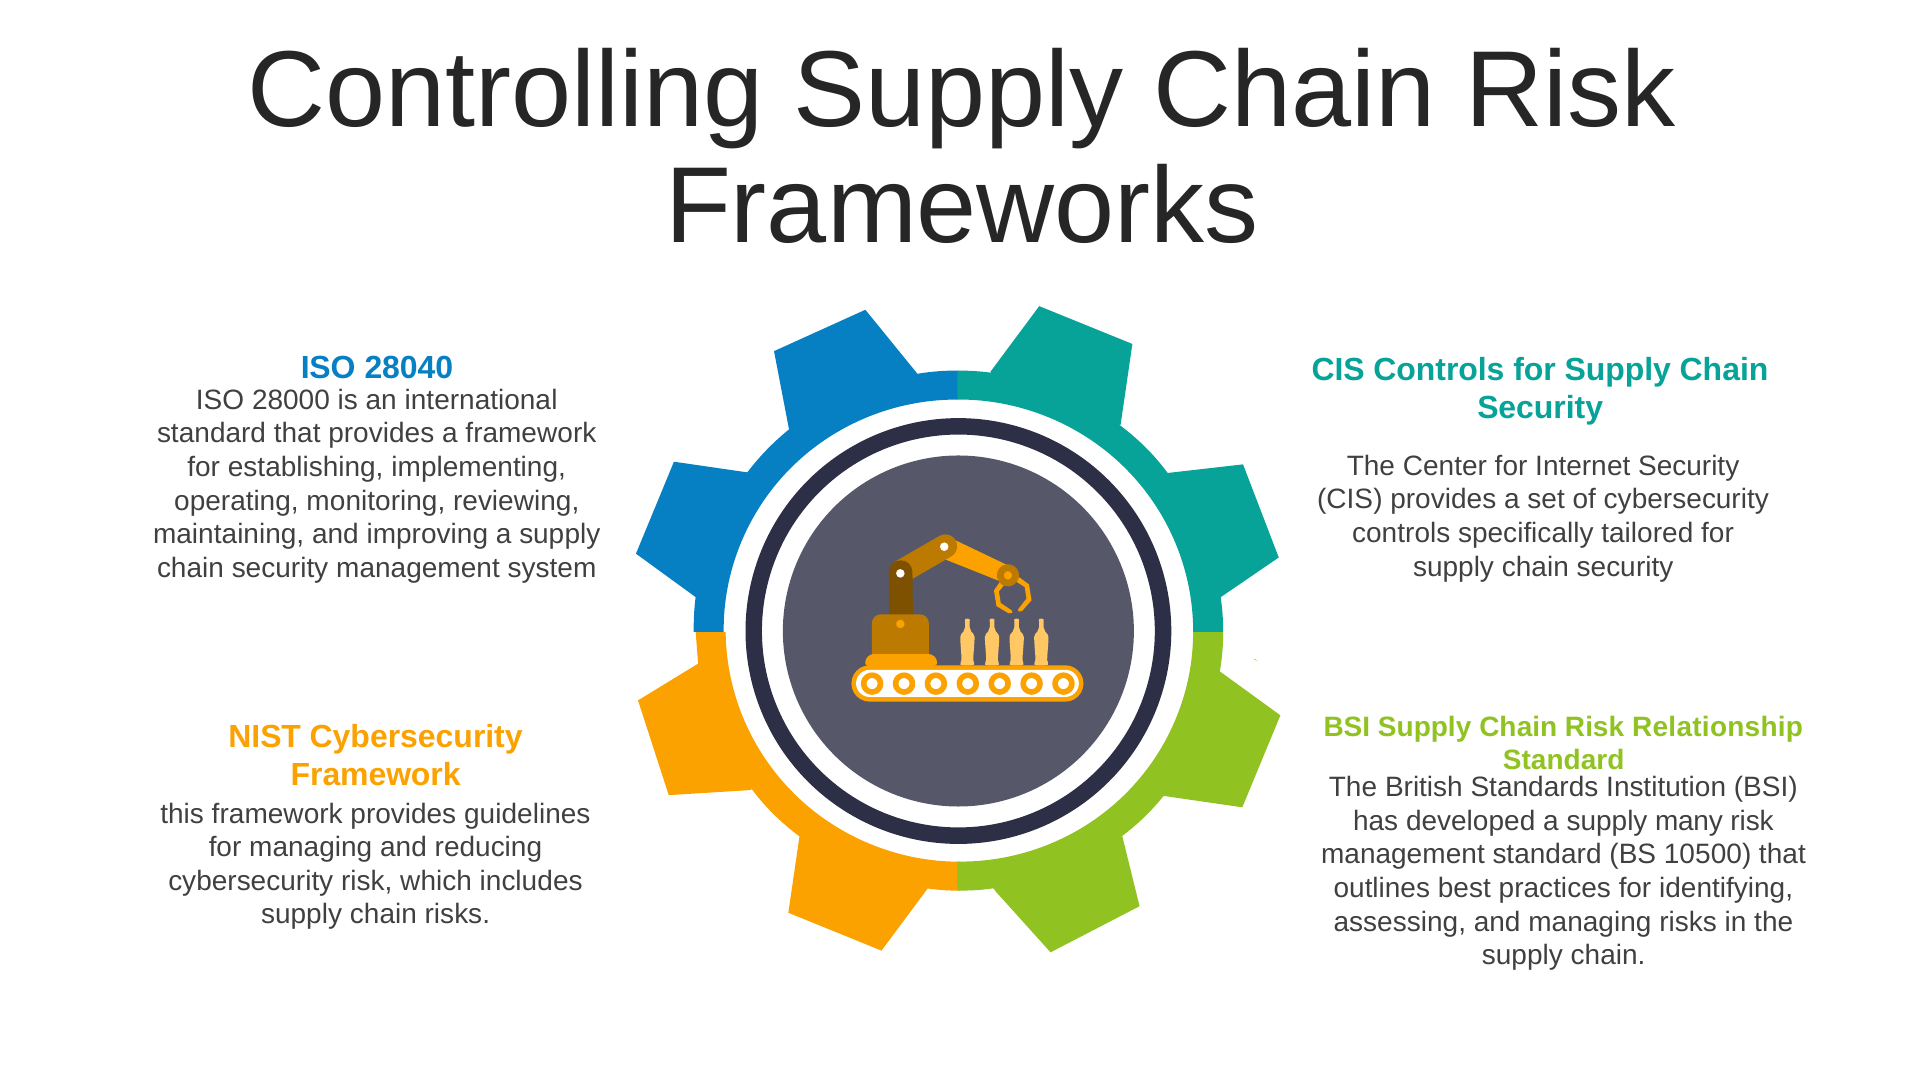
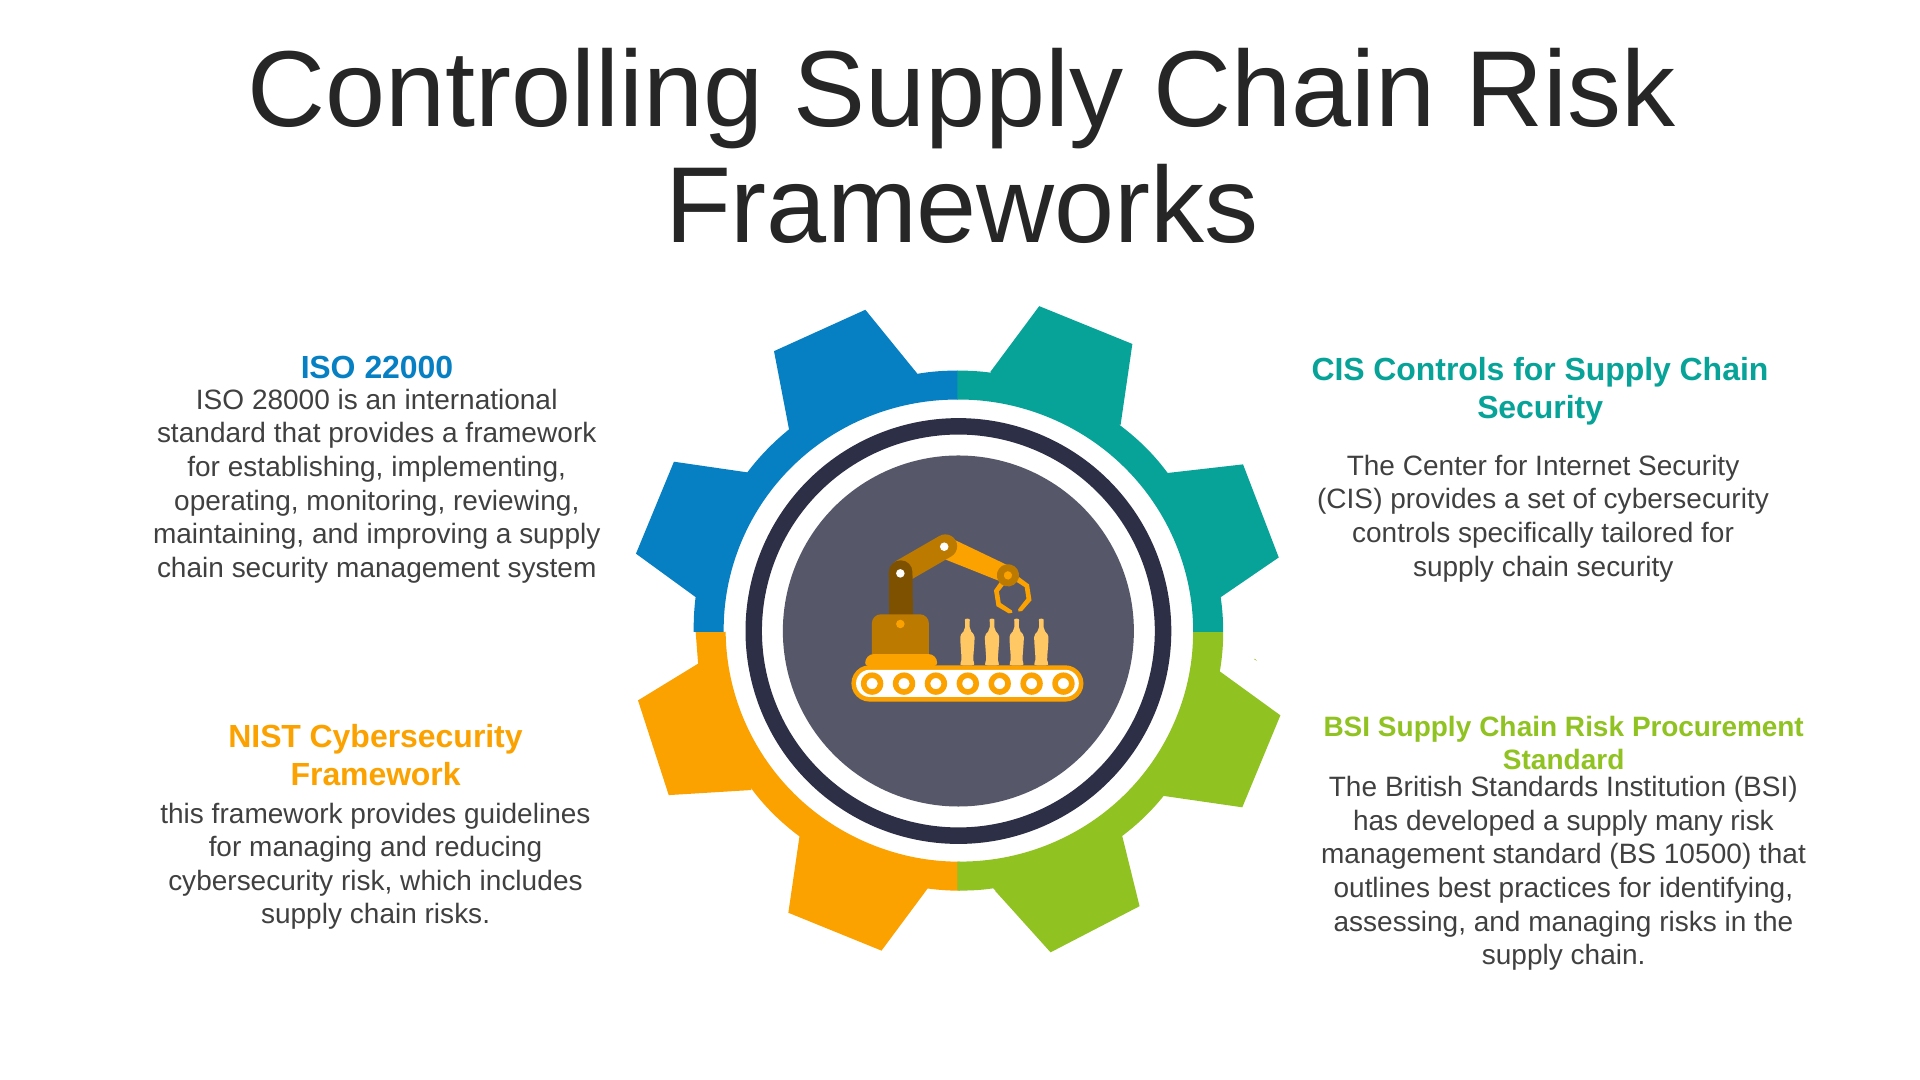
28040: 28040 -> 22000
Relationship: Relationship -> Procurement
